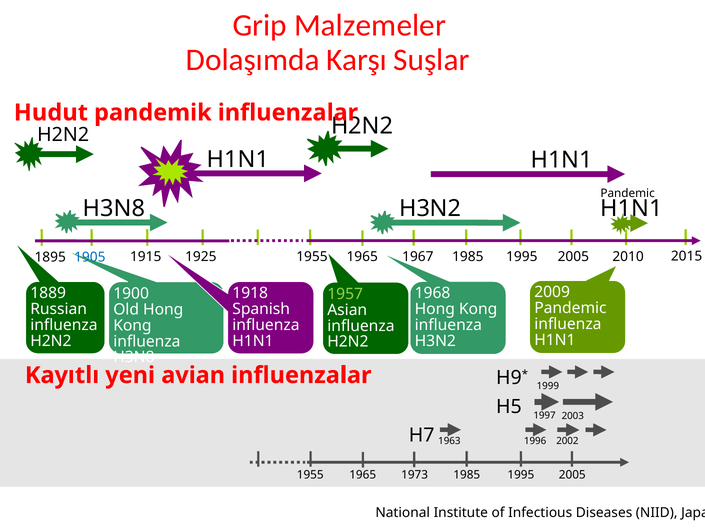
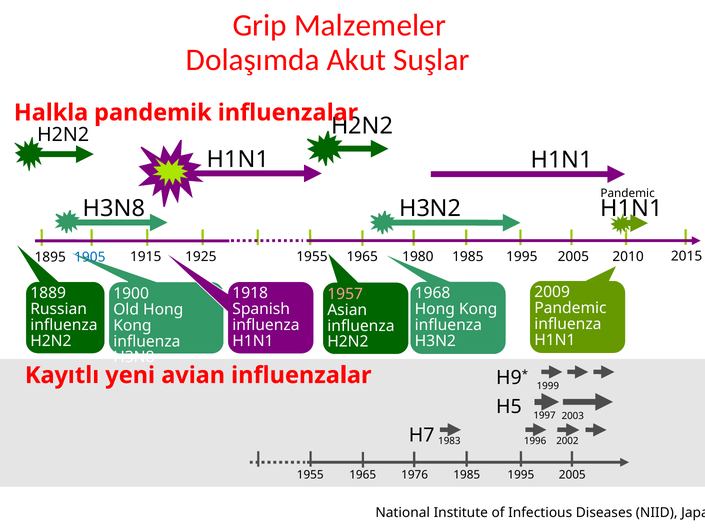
Karşı: Karşı -> Akut
Hudut: Hudut -> Halkla
1967: 1967 -> 1980
1957 colour: light green -> pink
1963: 1963 -> 1983
1973: 1973 -> 1976
